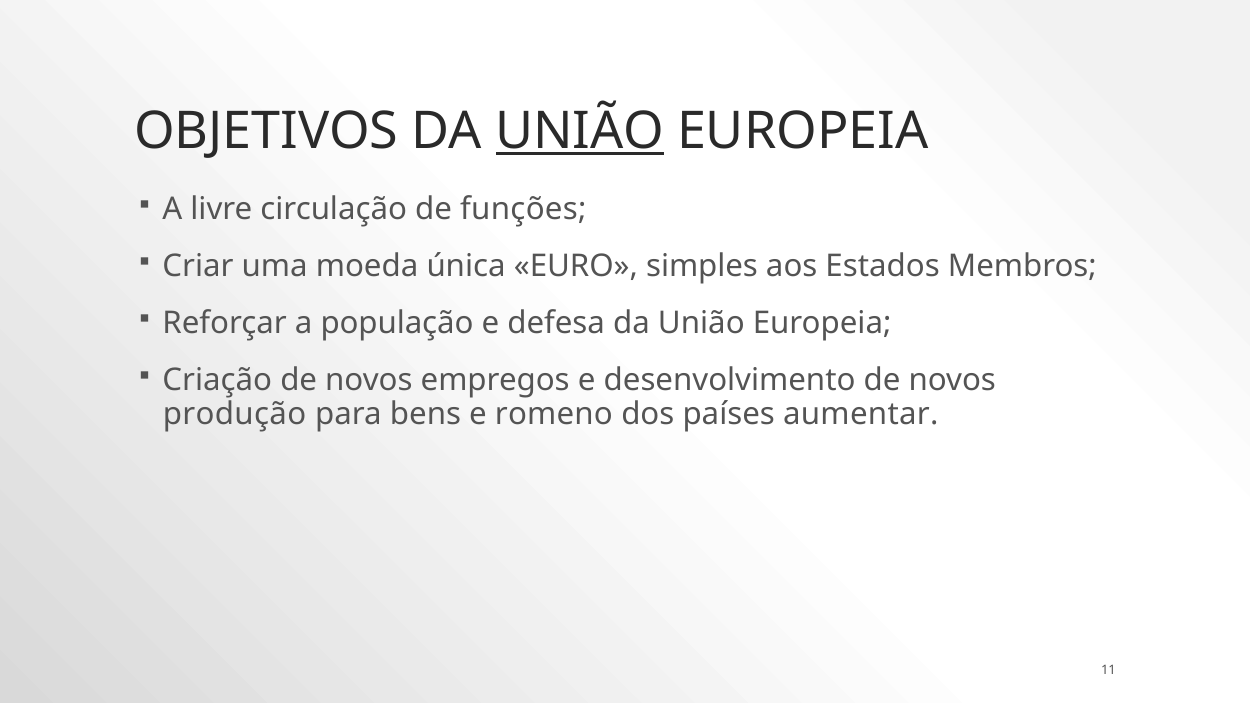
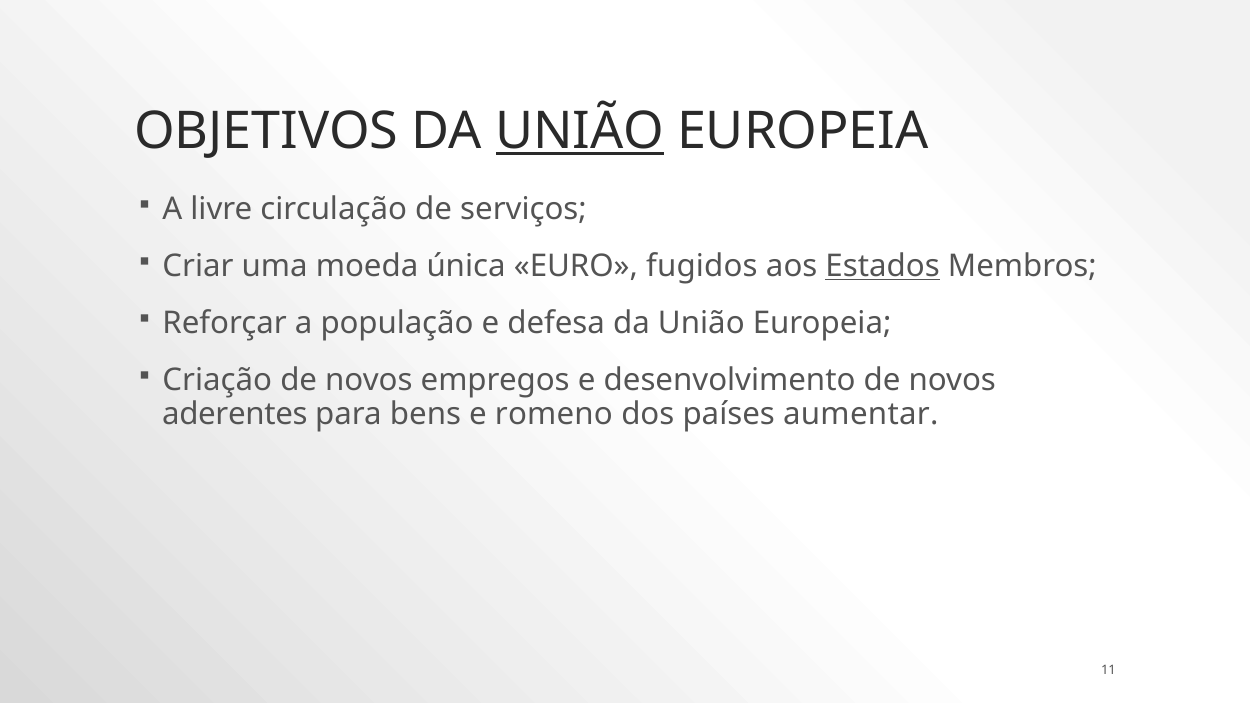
funções: funções -> serviços
simples: simples -> fugidos
Estados underline: none -> present
produção: produção -> aderentes
